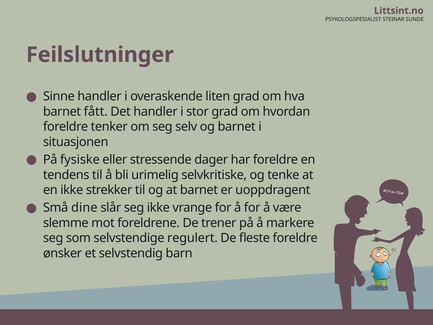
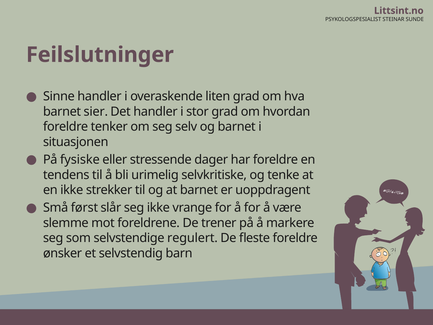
fått: fått -> sier
dine: dine -> først
